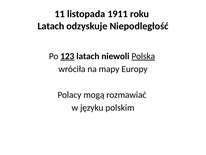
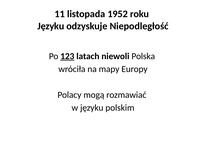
1911: 1911 -> 1952
Latach at (51, 26): Latach -> Języku
Polska underline: present -> none
